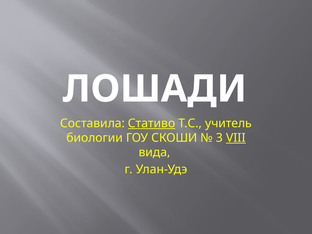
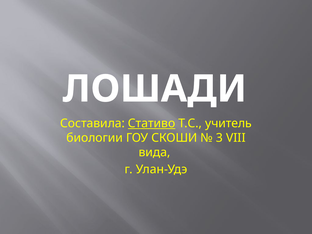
VIII underline: present -> none
